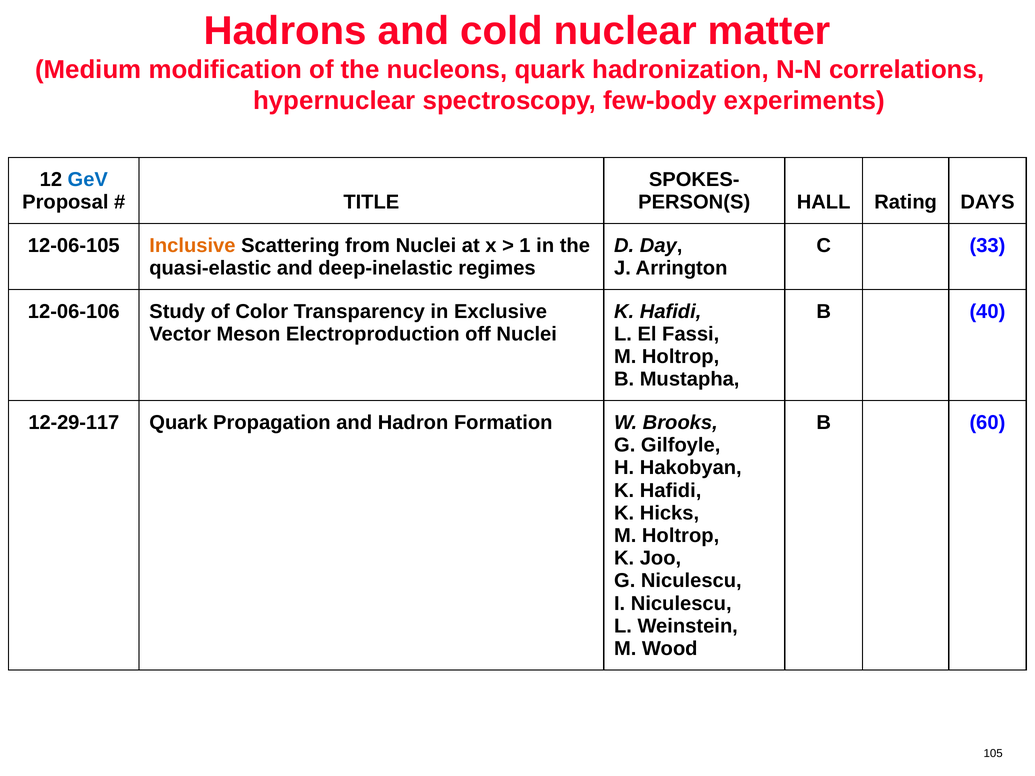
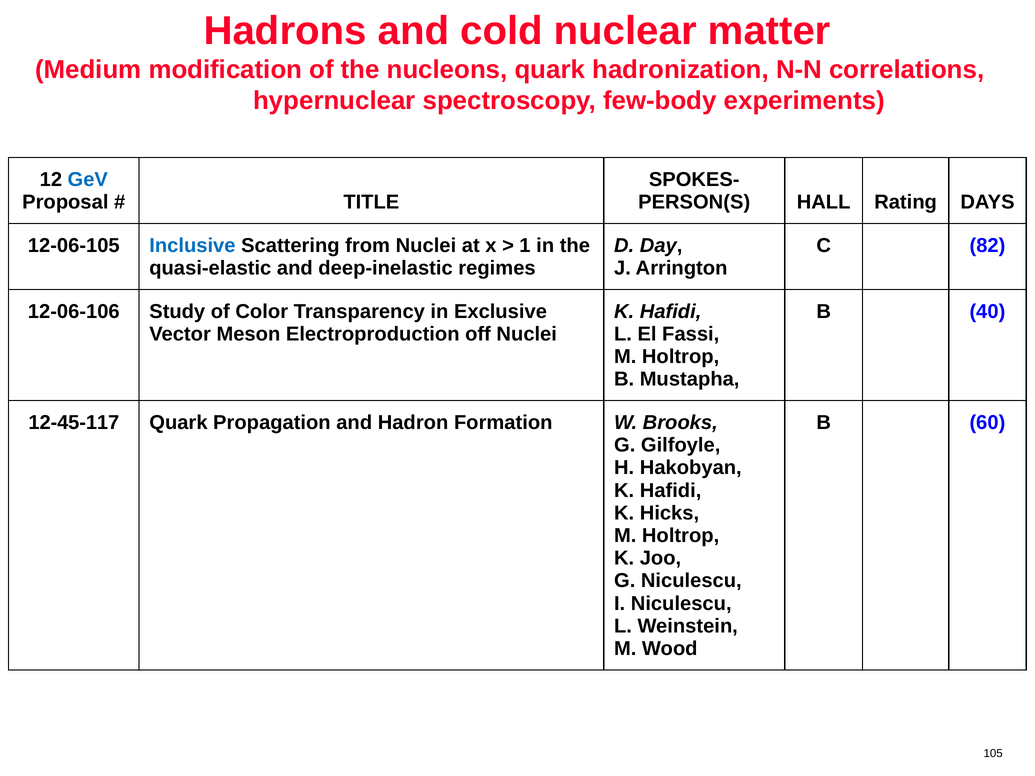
Inclusive colour: orange -> blue
33: 33 -> 82
12-29-117: 12-29-117 -> 12-45-117
